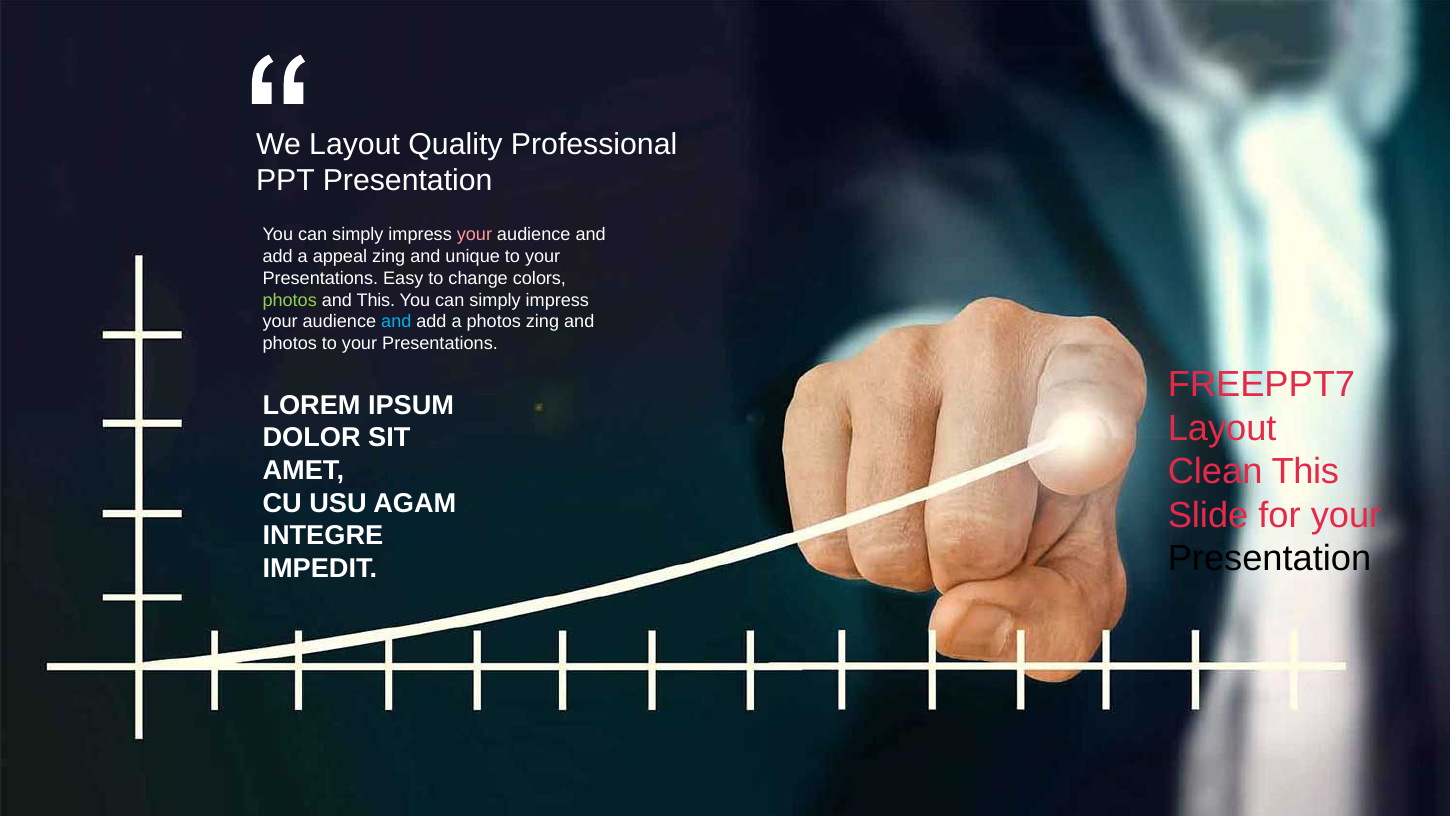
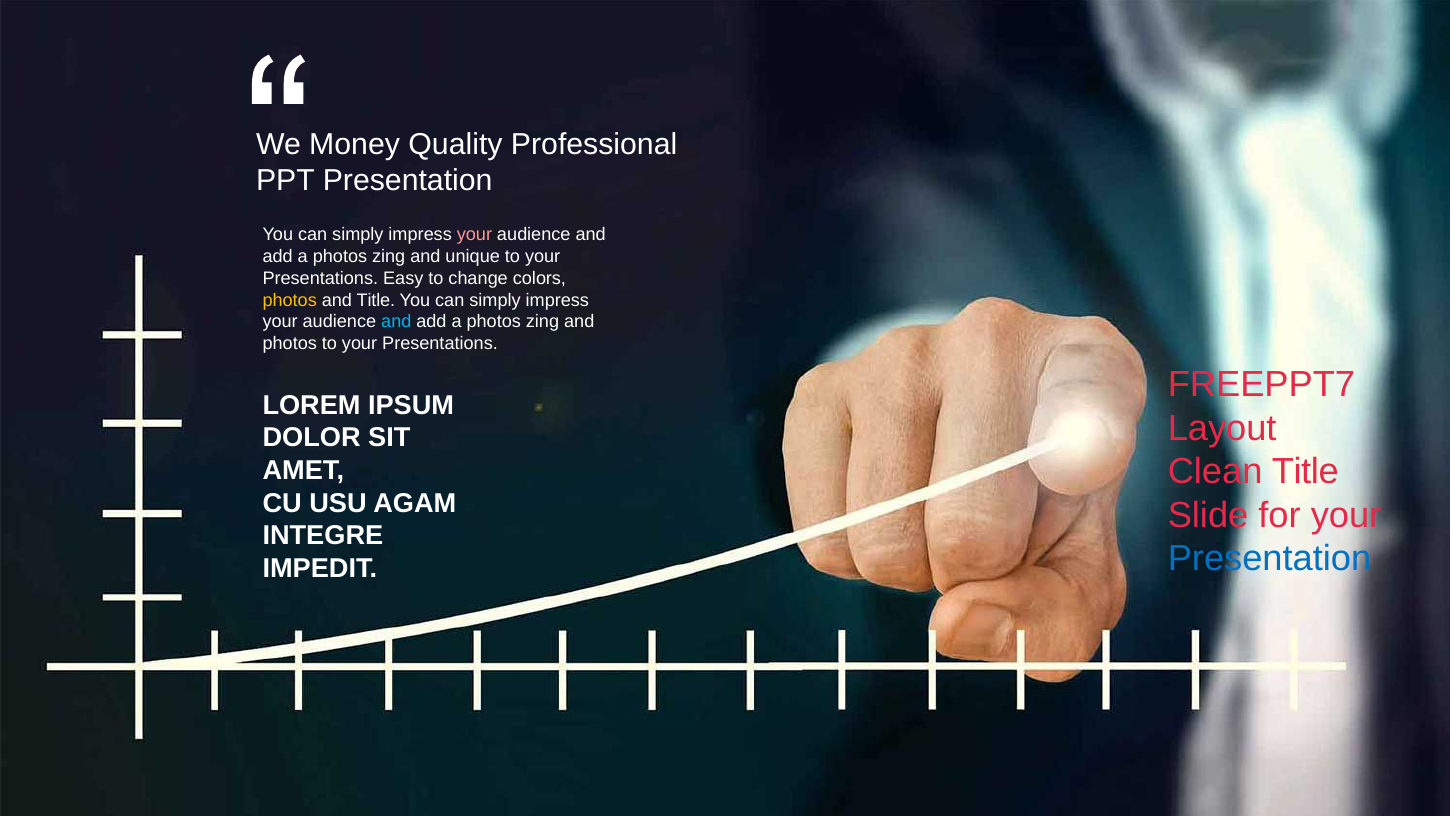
We Layout: Layout -> Money
appeal at (340, 257): appeal -> photos
photos at (290, 300) colour: light green -> yellow
and This: This -> Title
Clean This: This -> Title
Presentation at (1270, 559) colour: black -> blue
